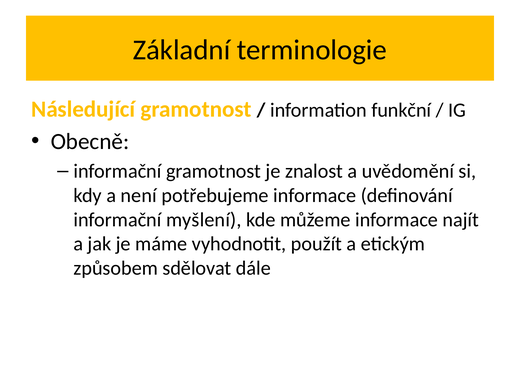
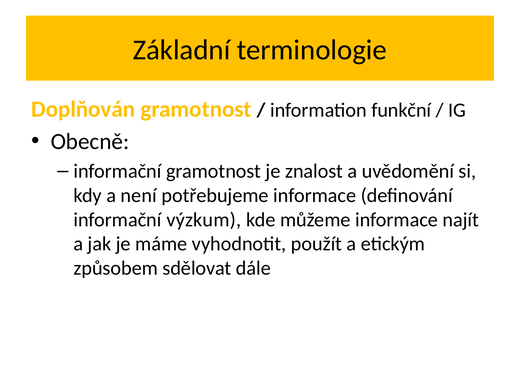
Následující: Následující -> Doplňován
myšlení: myšlení -> výzkum
